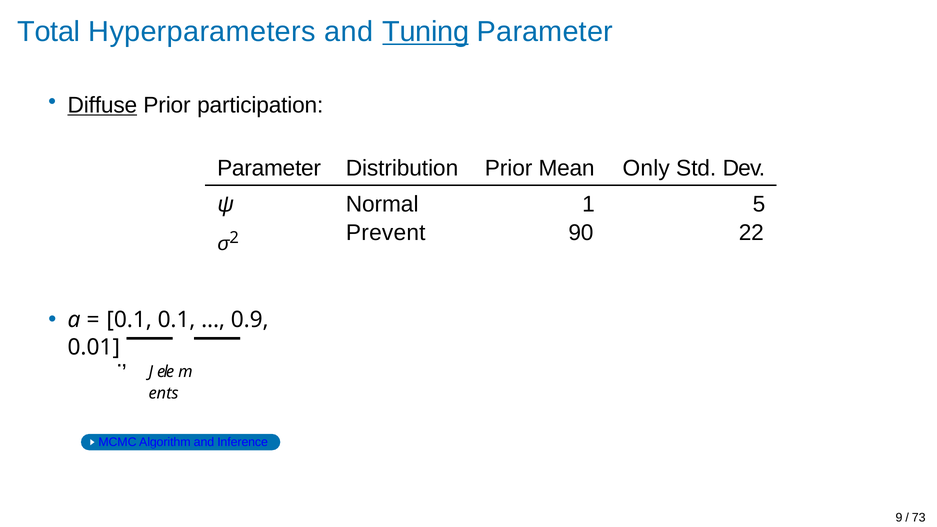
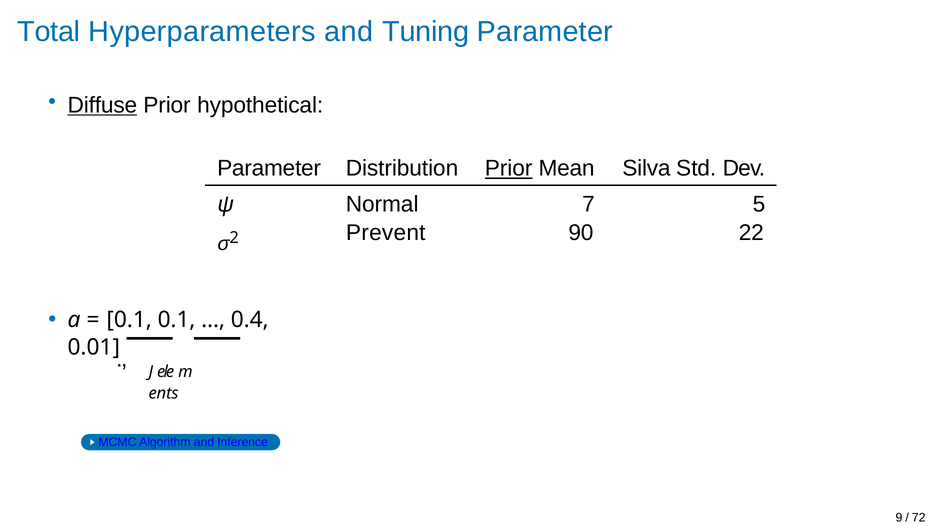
Tuning underline: present -> none
participation: participation -> hypothetical
Prior at (509, 169) underline: none -> present
Only: Only -> Silva
1: 1 -> 7
0.9: 0.9 -> 0.4
73: 73 -> 72
